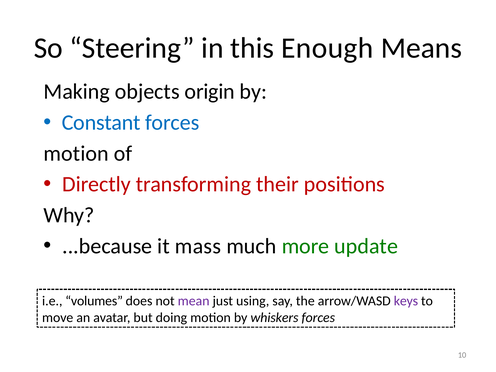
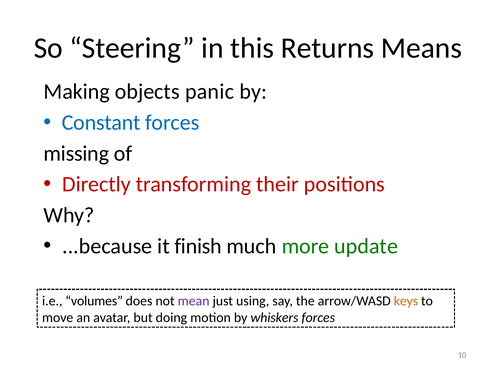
Enough: Enough -> Returns
origin: origin -> panic
motion at (76, 153): motion -> missing
mass: mass -> finish
keys colour: purple -> orange
